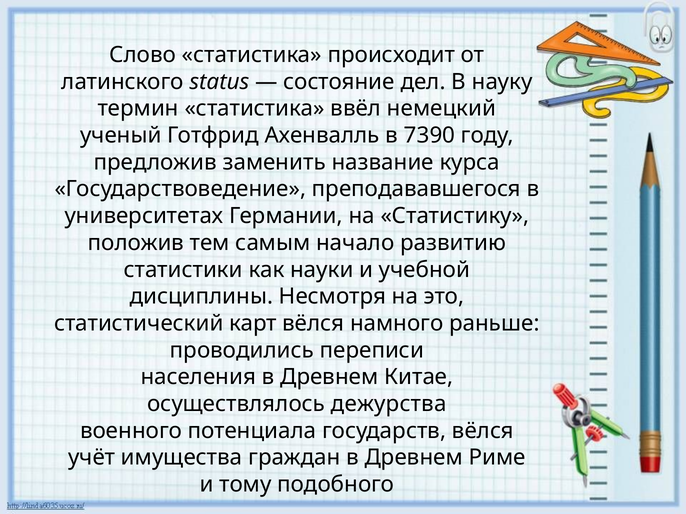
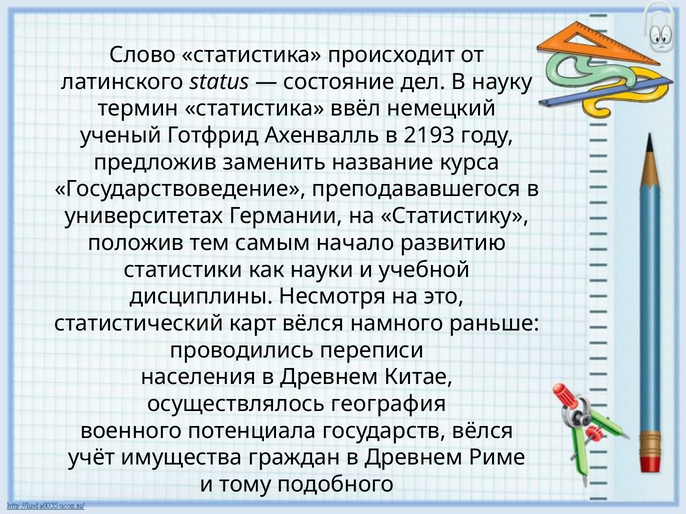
7390: 7390 -> 2193
дежурства: дежурства -> география
